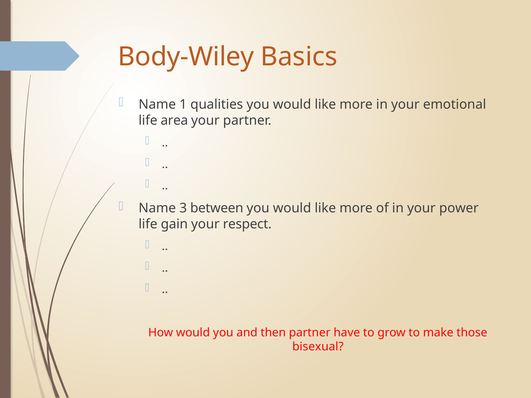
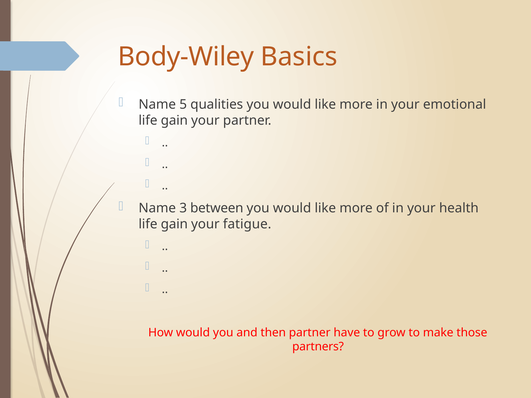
1: 1 -> 5
area at (174, 120): area -> gain
power: power -> health
respect: respect -> fatigue
bisexual: bisexual -> partners
